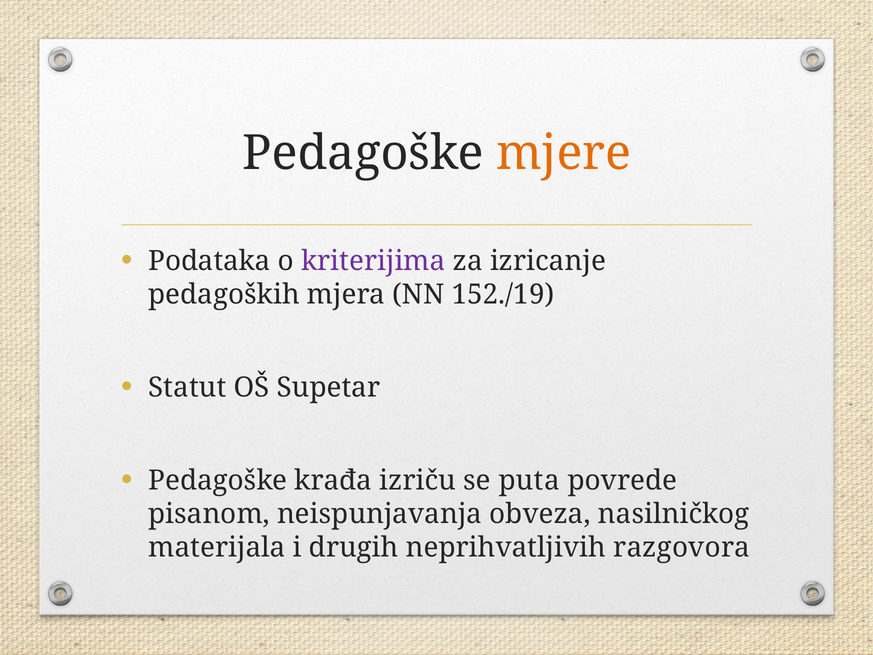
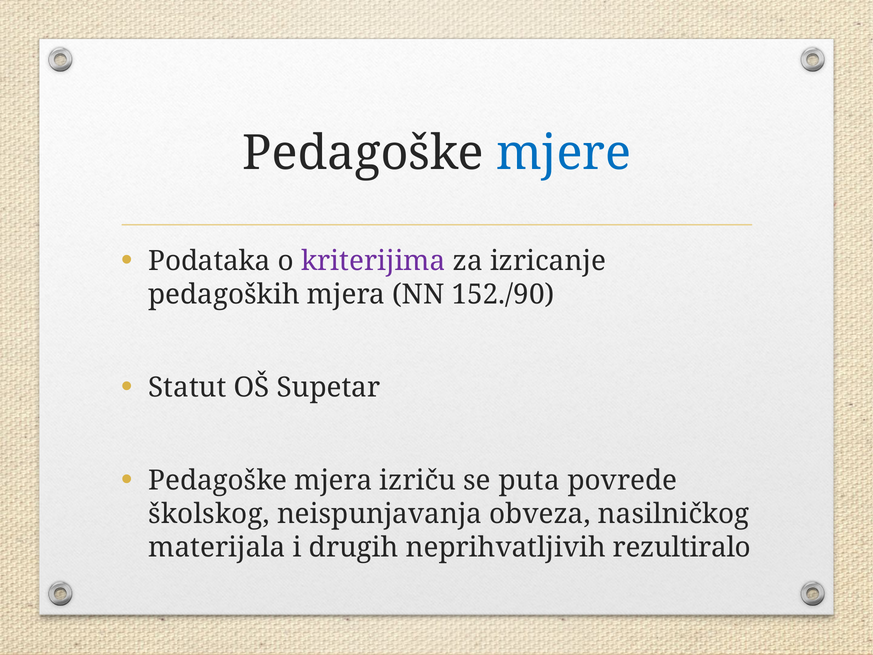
mjere colour: orange -> blue
152./19: 152./19 -> 152./90
Pedagoške krađa: krađa -> mjera
pisanom: pisanom -> školskog
razgovora: razgovora -> rezultiralo
